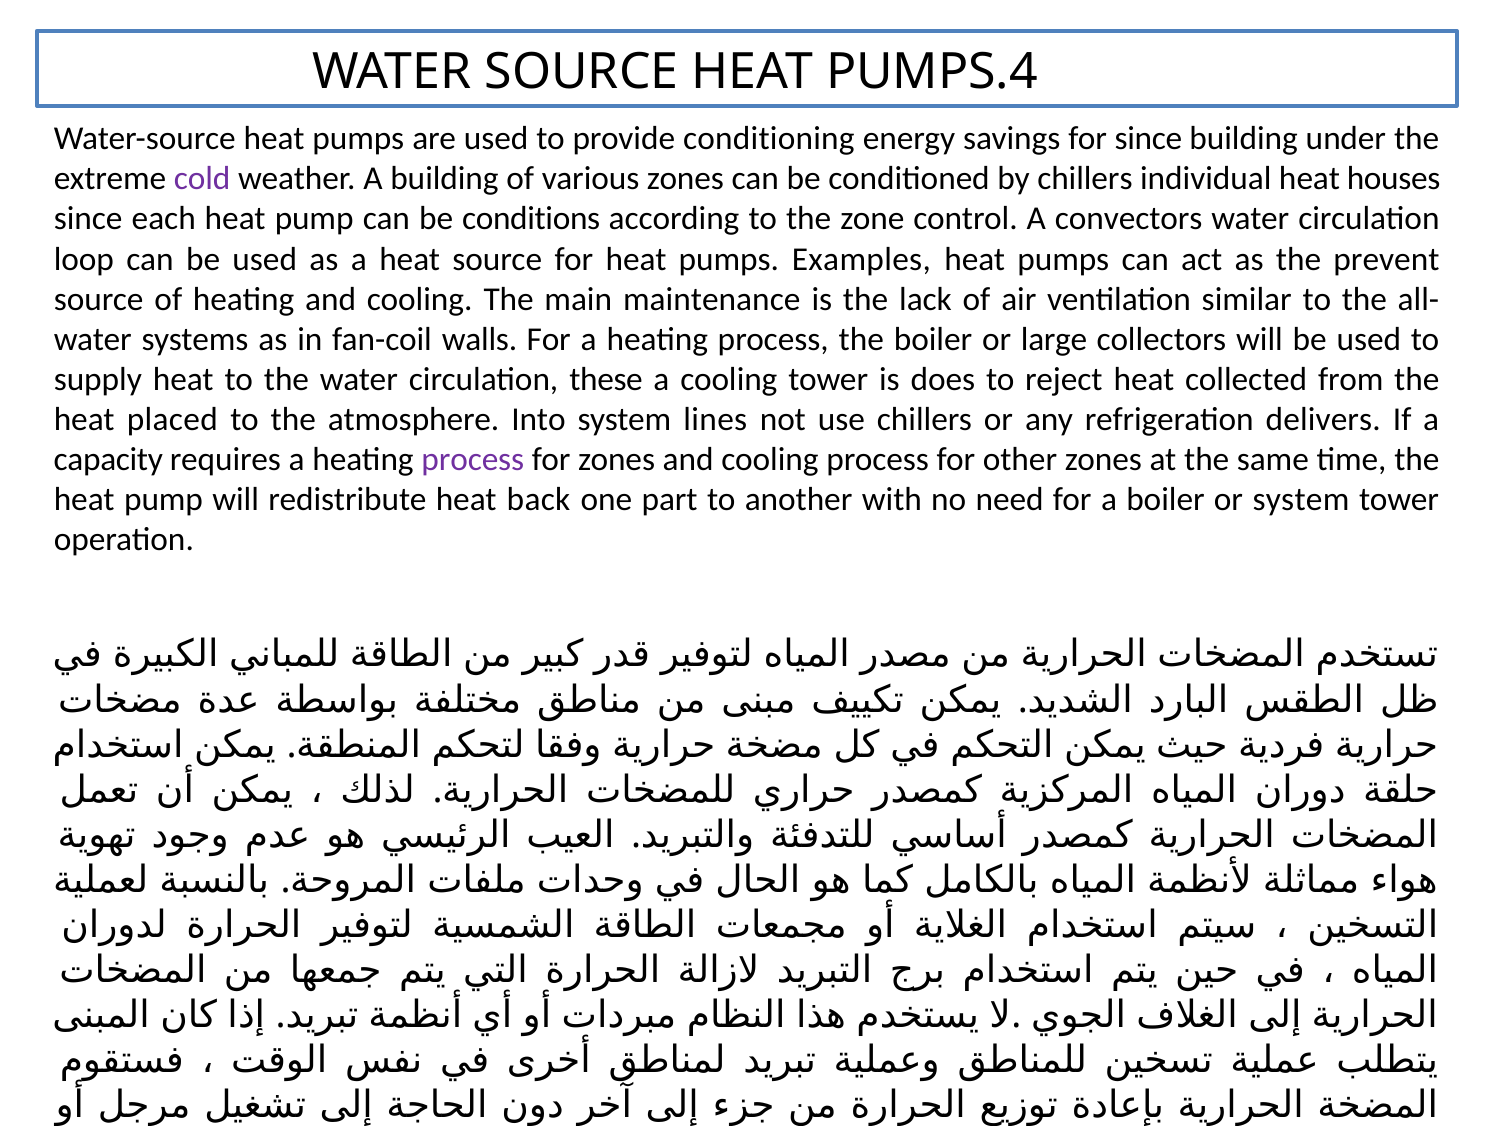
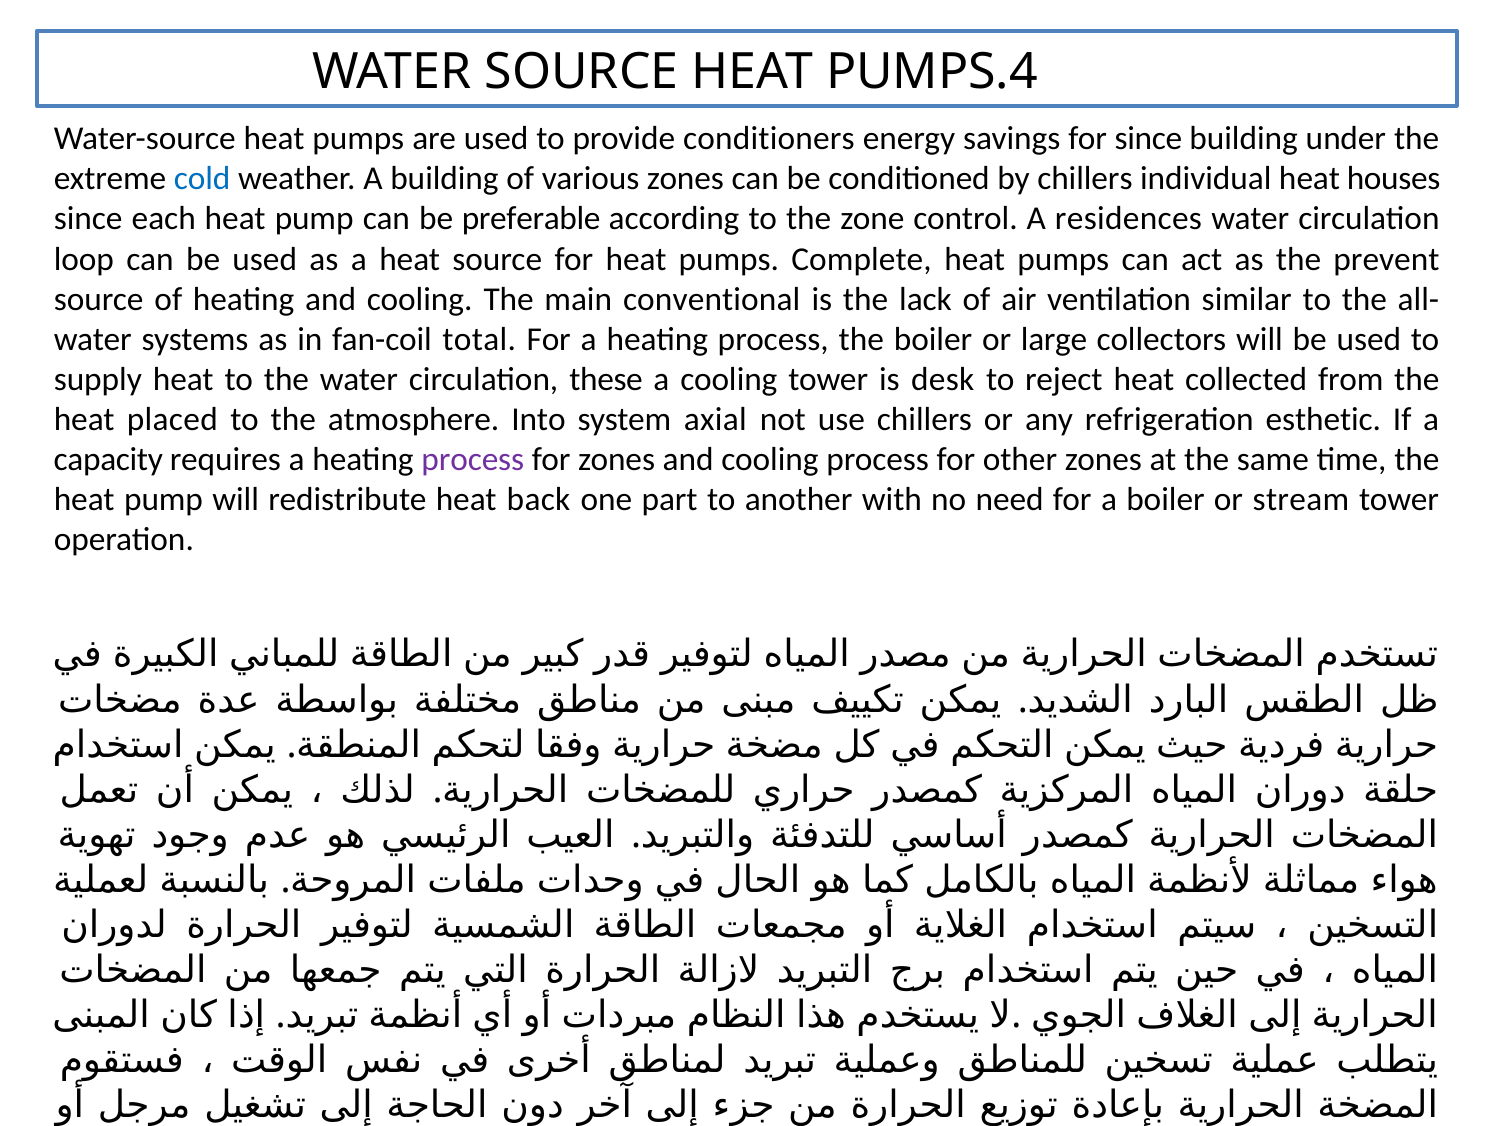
conditioning: conditioning -> conditioners
cold colour: purple -> blue
conditions: conditions -> preferable
convectors: convectors -> residences
Examples: Examples -> Complete
maintenance: maintenance -> conventional
walls: walls -> total
does: does -> desk
lines: lines -> axial
delivers: delivers -> esthetic
or system: system -> stream
